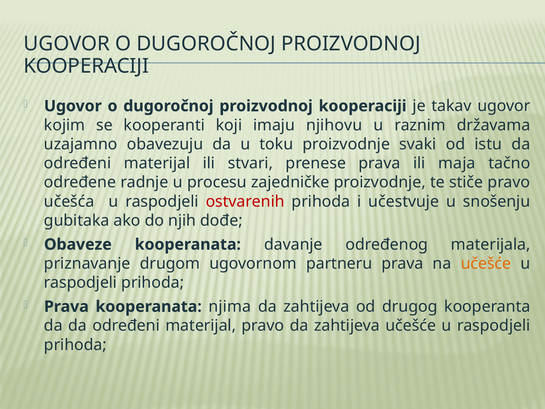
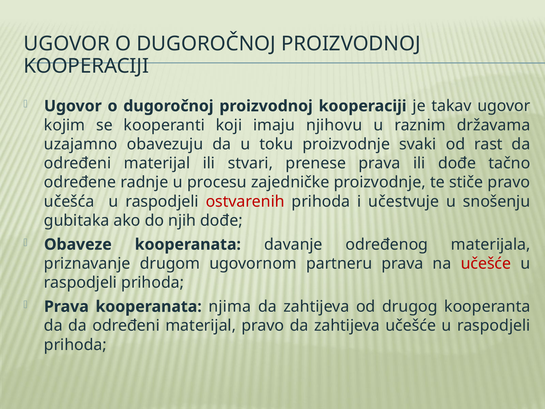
istu: istu -> rast
ili maja: maja -> dođe
učešće at (486, 263) colour: orange -> red
